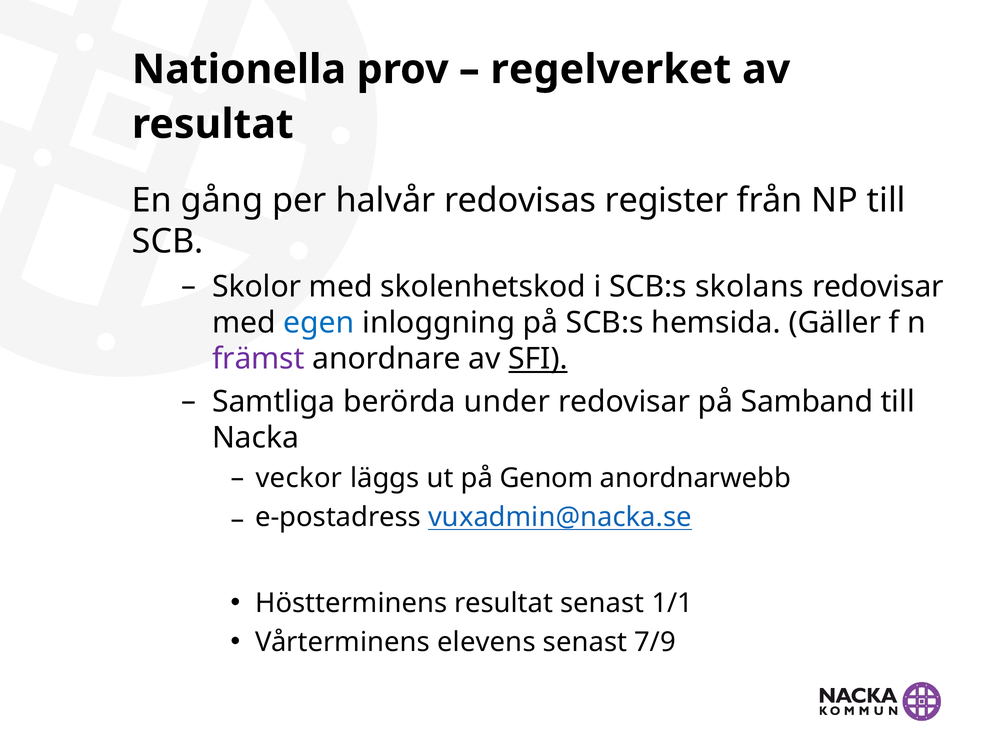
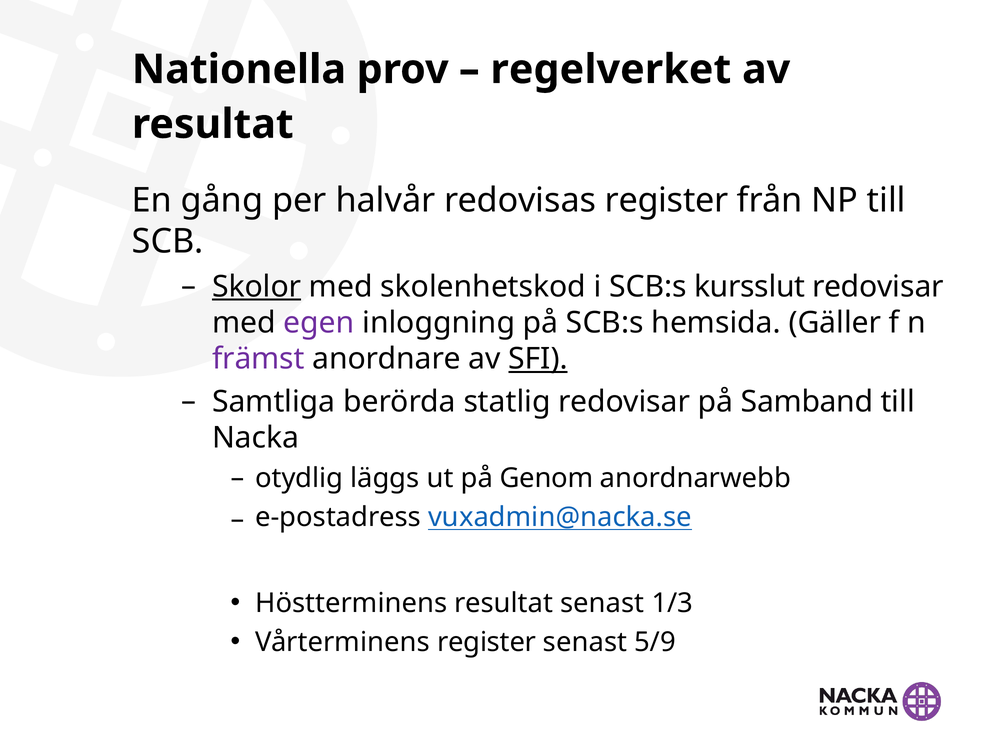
Skolor underline: none -> present
skolans: skolans -> kursslut
egen colour: blue -> purple
under: under -> statlig
veckor: veckor -> otydlig
1/1: 1/1 -> 1/3
Vårterminens elevens: elevens -> register
7/9: 7/9 -> 5/9
